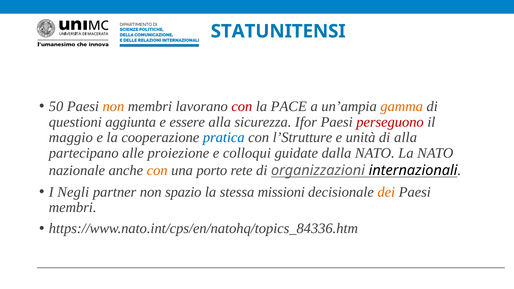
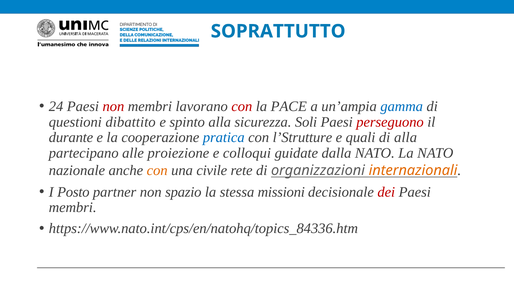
STATUNITENSI: STATUNITENSI -> SOPRATTUTTO
50: 50 -> 24
non at (113, 106) colour: orange -> red
gamma colour: orange -> blue
aggiunta: aggiunta -> dibattito
essere: essere -> spinto
Ifor: Ifor -> Soli
maggio: maggio -> durante
unità: unità -> quali
porto: porto -> civile
internazionali colour: black -> orange
Negli: Negli -> Posto
dei colour: orange -> red
